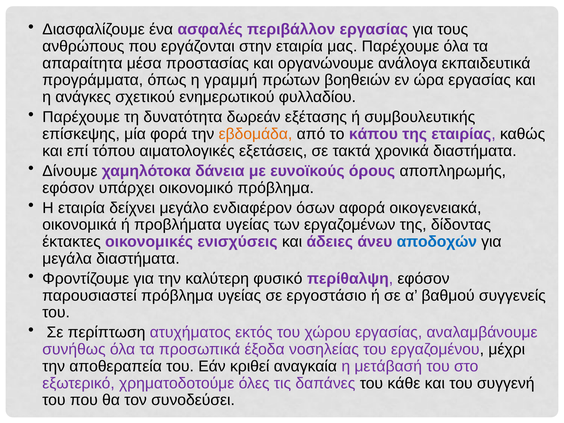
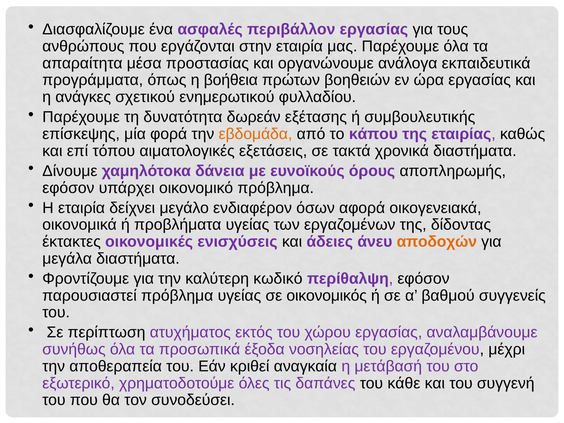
γραμμή: γραμμή -> βοήθεια
αποδοχών colour: blue -> orange
φυσικό: φυσικό -> κωδικό
εργοστάσιο: εργοστάσιο -> οικονομικός
